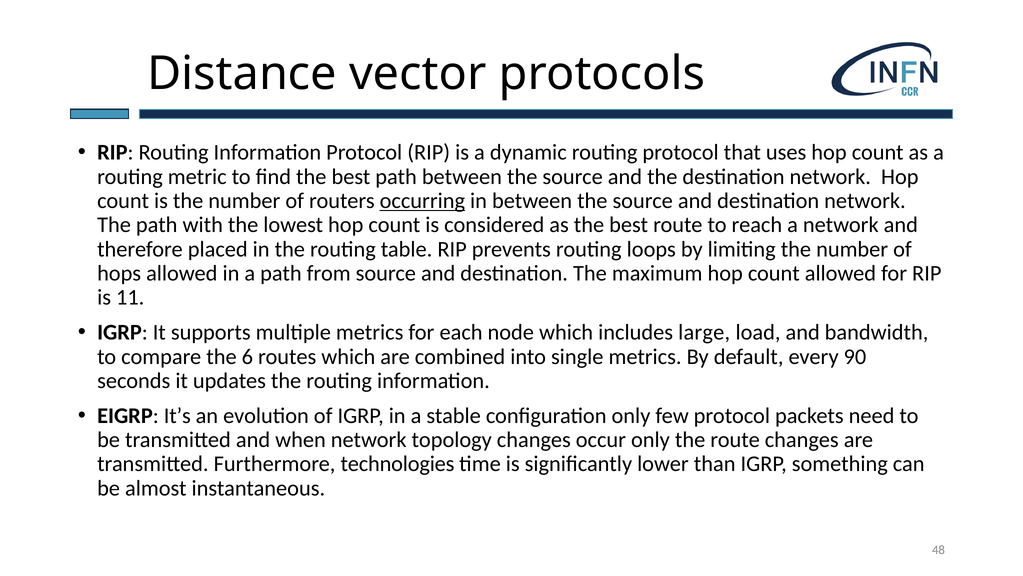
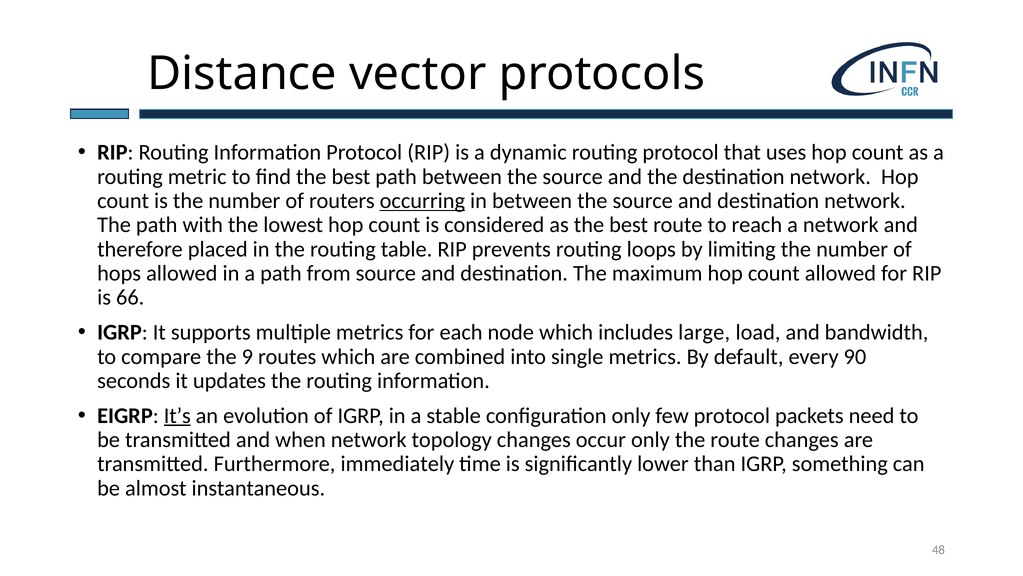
11: 11 -> 66
6: 6 -> 9
It’s underline: none -> present
technologies: technologies -> immediately
